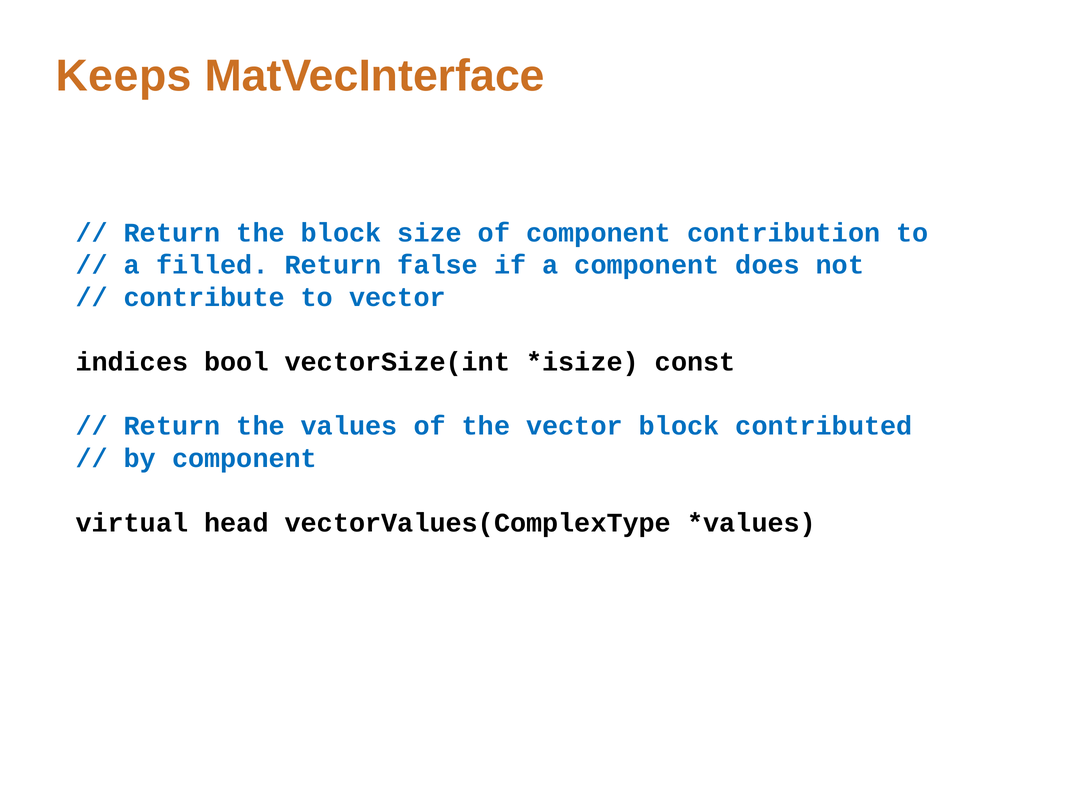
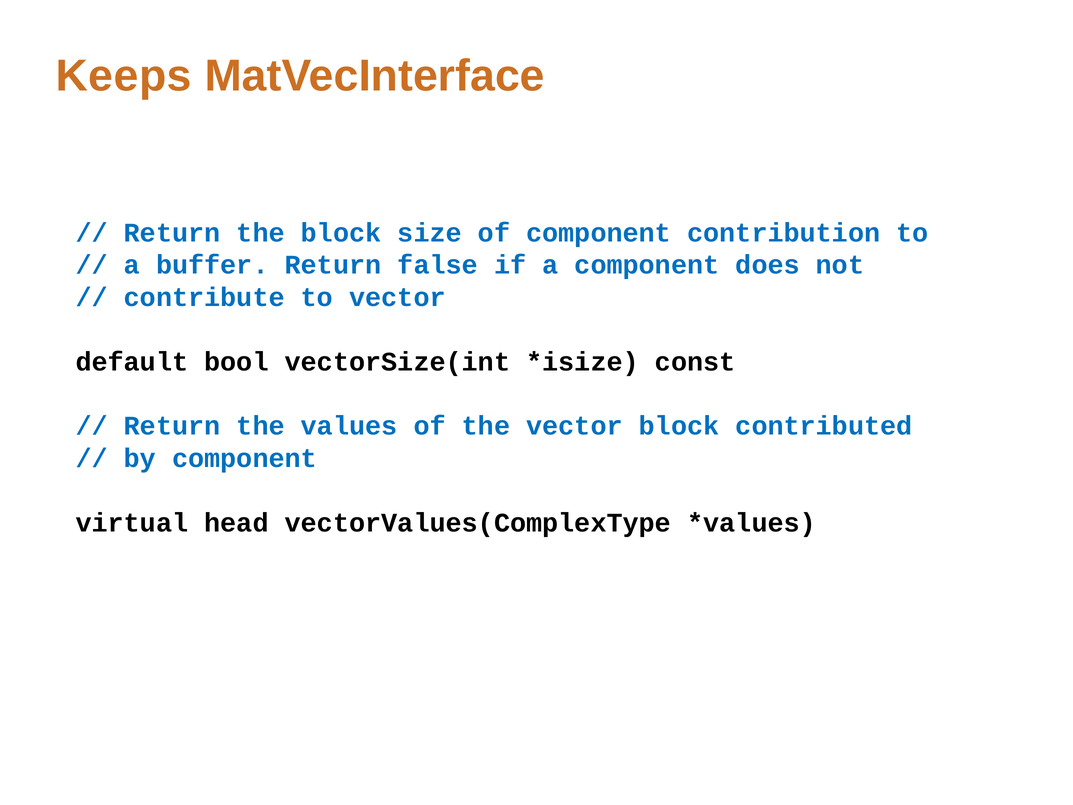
filled: filled -> buffer
indices: indices -> default
